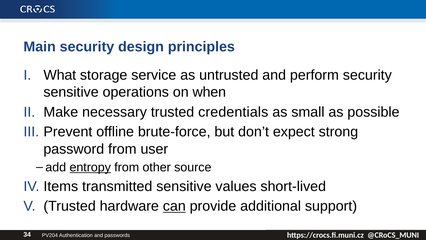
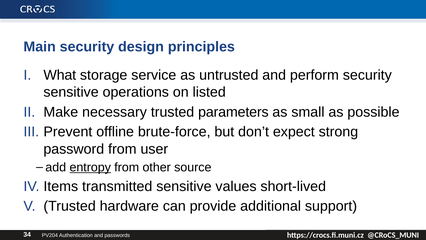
when: when -> listed
credentials: credentials -> parameters
can underline: present -> none
